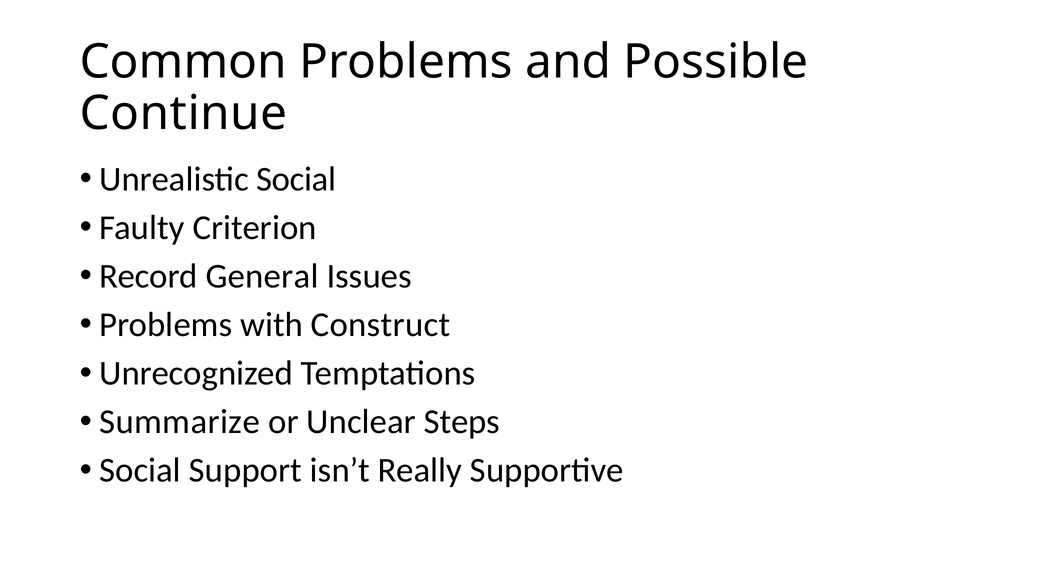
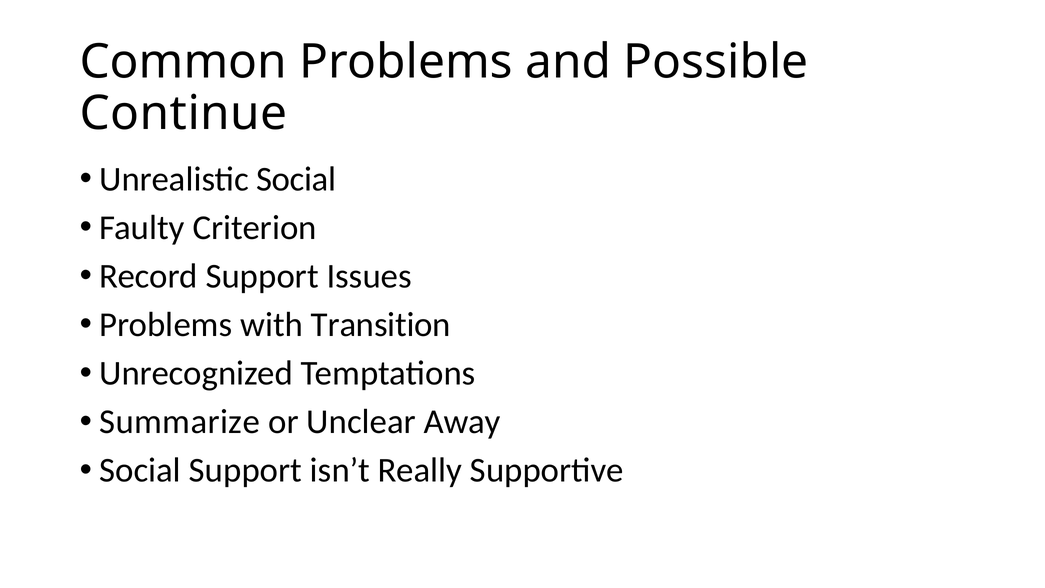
Record General: General -> Support
Construct: Construct -> Transition
Steps: Steps -> Away
